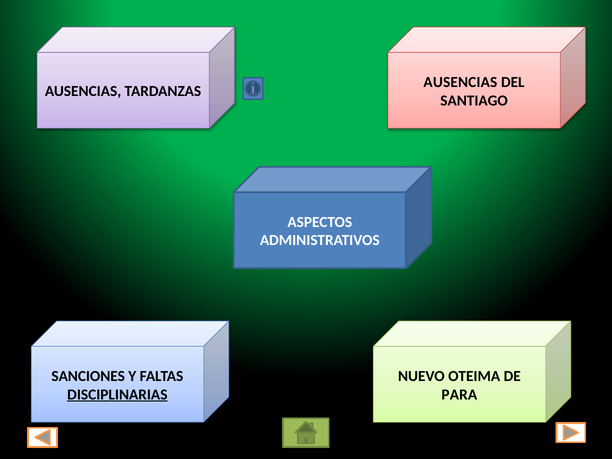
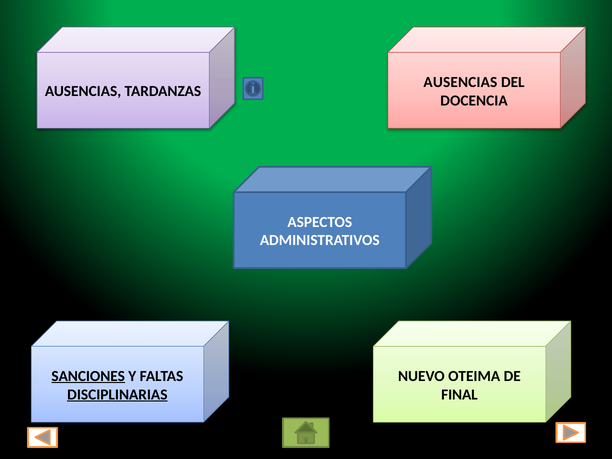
SANTIAGO: SANTIAGO -> DOCENCIA
SANCIONES underline: none -> present
PARA: PARA -> FINAL
